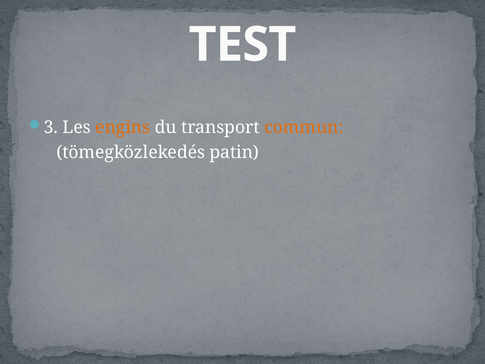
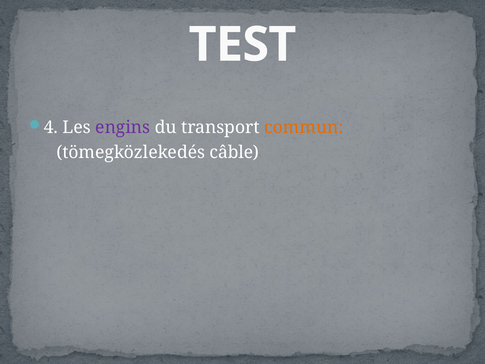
3: 3 -> 4
engins colour: orange -> purple
patin: patin -> câble
